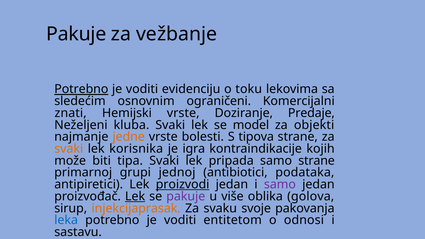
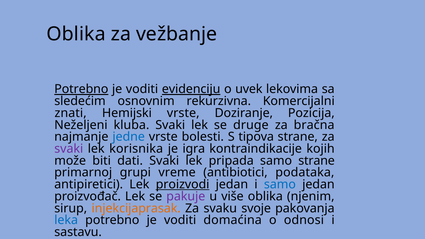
Pakuje at (76, 34): Pakuje -> Oblika
evidenciju underline: none -> present
toku: toku -> uvek
ograničeni: ograničeni -> rekurzivna
Predaje: Predaje -> Pozicija
model: model -> druge
objekti: objekti -> bračna
jedne colour: orange -> blue
svaki at (69, 149) colour: orange -> purple
tipa: tipa -> dati
jednoj: jednoj -> vreme
samo at (280, 184) colour: purple -> blue
Lek at (135, 196) underline: present -> none
golova: golova -> njenim
entitetom: entitetom -> domaćina
